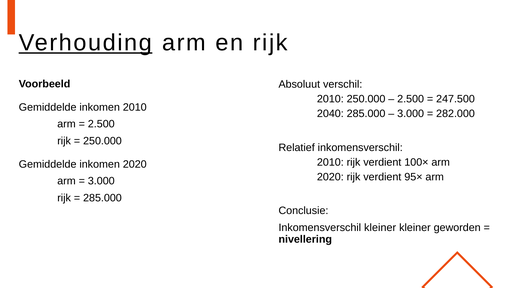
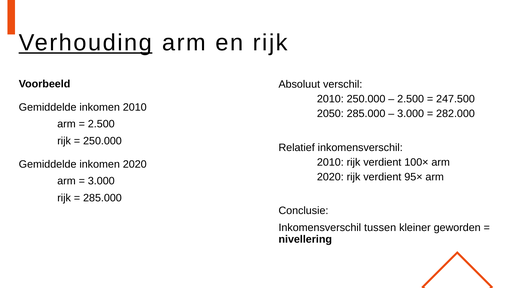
2040: 2040 -> 2050
Inkomensverschil kleiner: kleiner -> tussen
